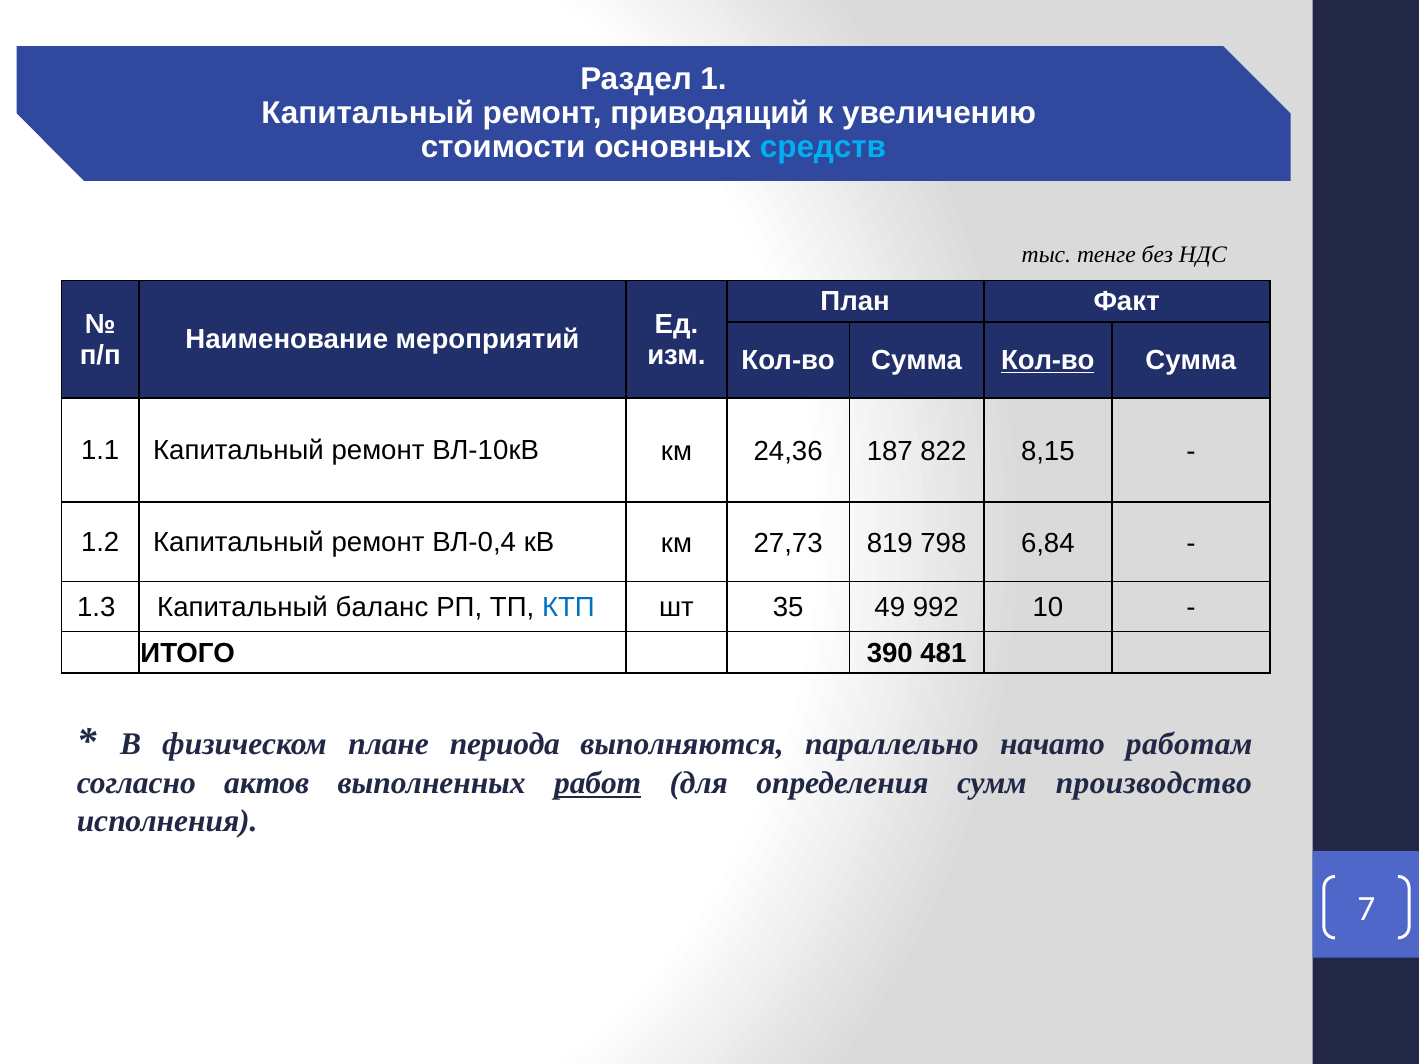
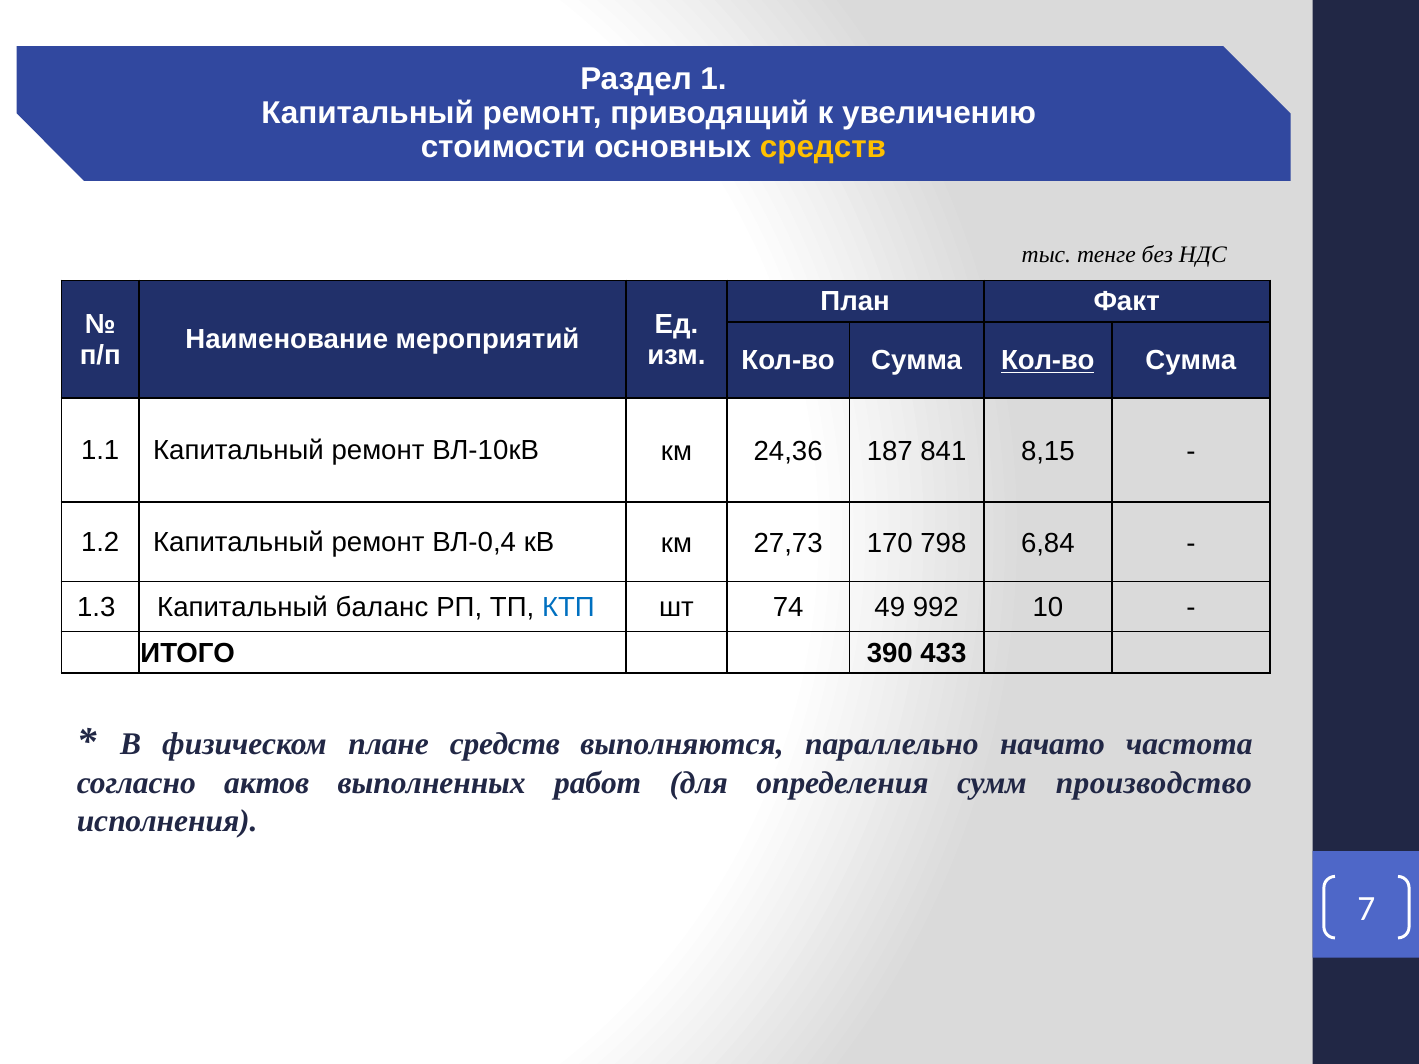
средств at (823, 147) colour: light blue -> yellow
822: 822 -> 841
819: 819 -> 170
35: 35 -> 74
481: 481 -> 433
плане периода: периода -> средств
работам: работам -> частота
работ underline: present -> none
